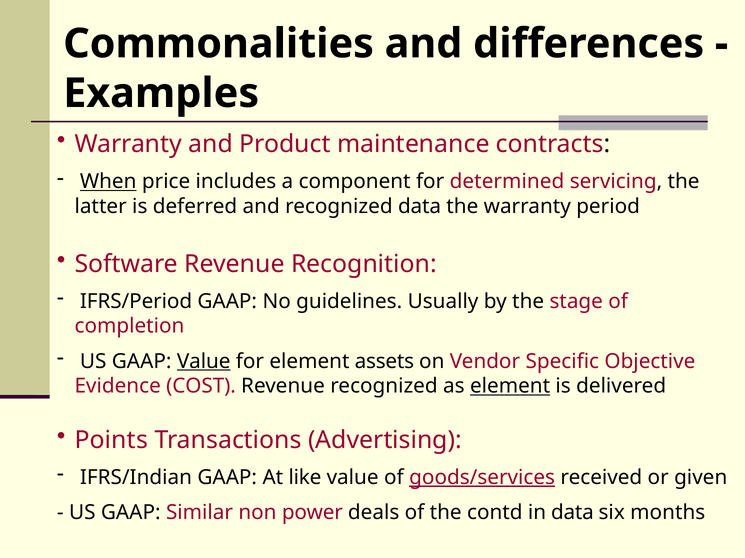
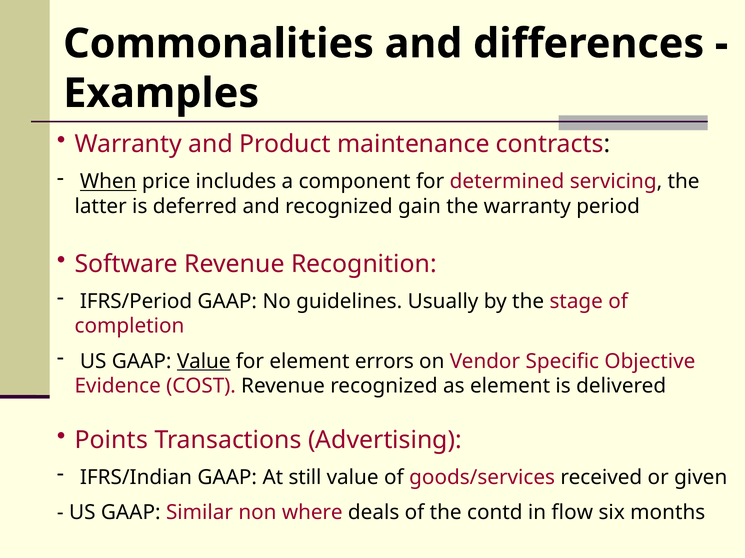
recognized data: data -> gain
assets: assets -> errors
element at (510, 387) underline: present -> none
like: like -> still
goods/services underline: present -> none
power: power -> where
in data: data -> flow
